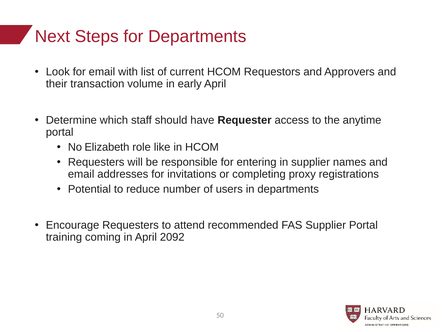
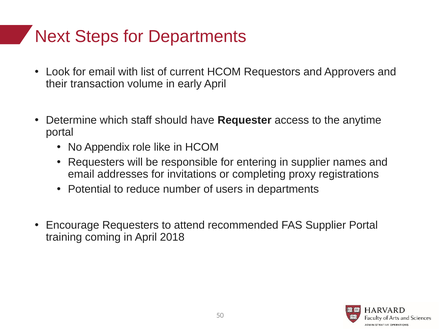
Elizabeth: Elizabeth -> Appendix
2092: 2092 -> 2018
